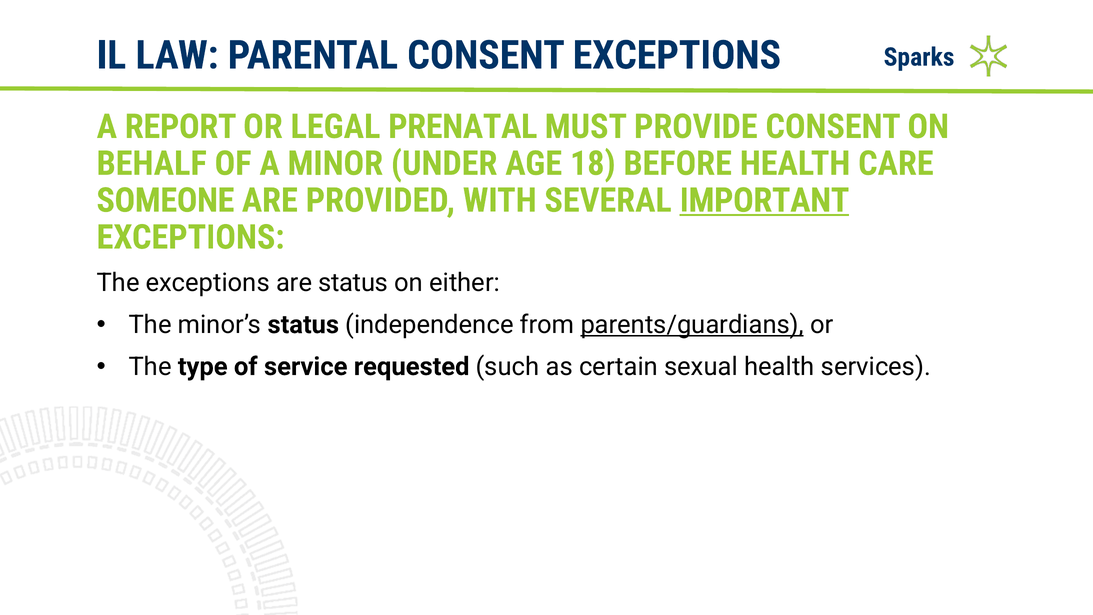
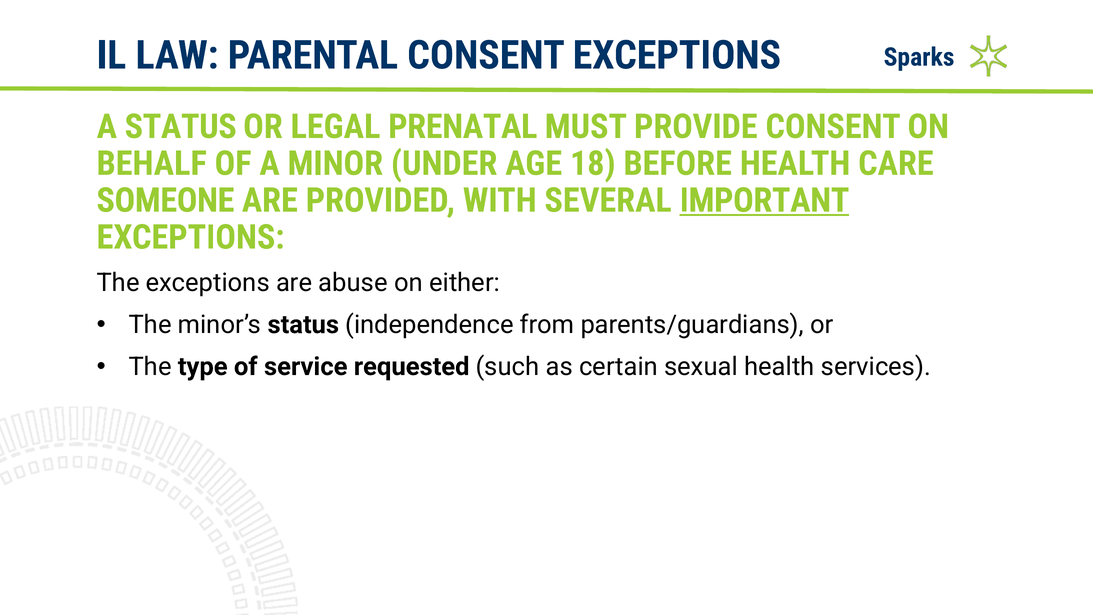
A REPORT: REPORT -> STATUS
are status: status -> abuse
parents/guardians underline: present -> none
